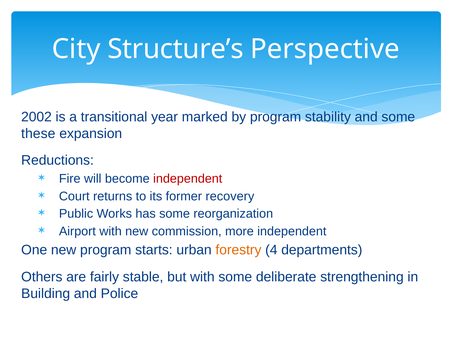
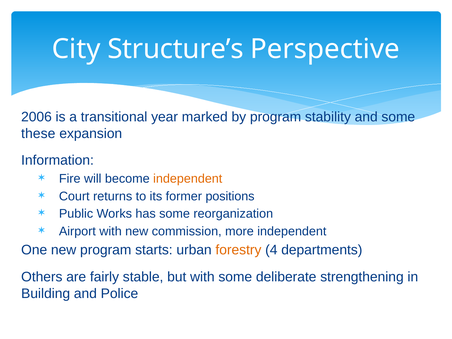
2002: 2002 -> 2006
Reductions: Reductions -> Information
independent at (188, 179) colour: red -> orange
recovery: recovery -> positions
